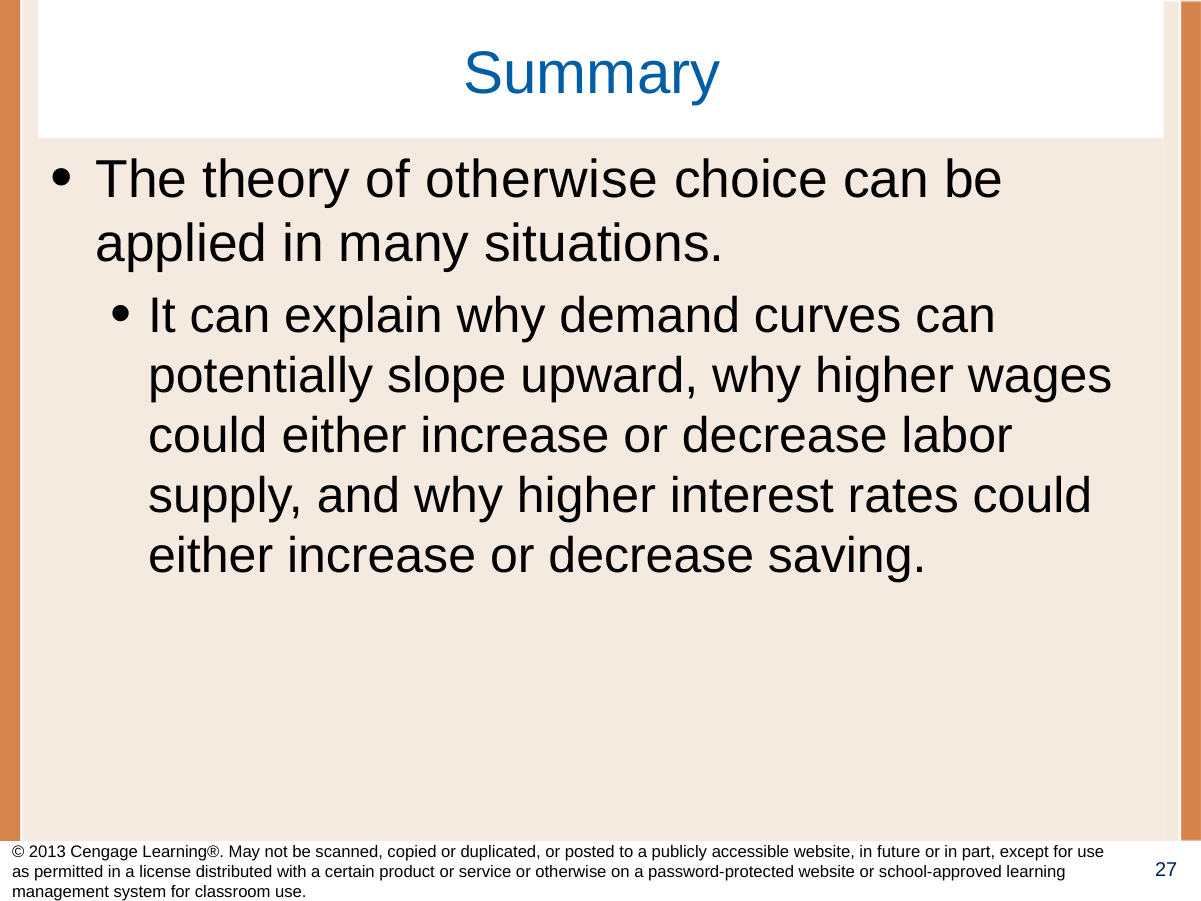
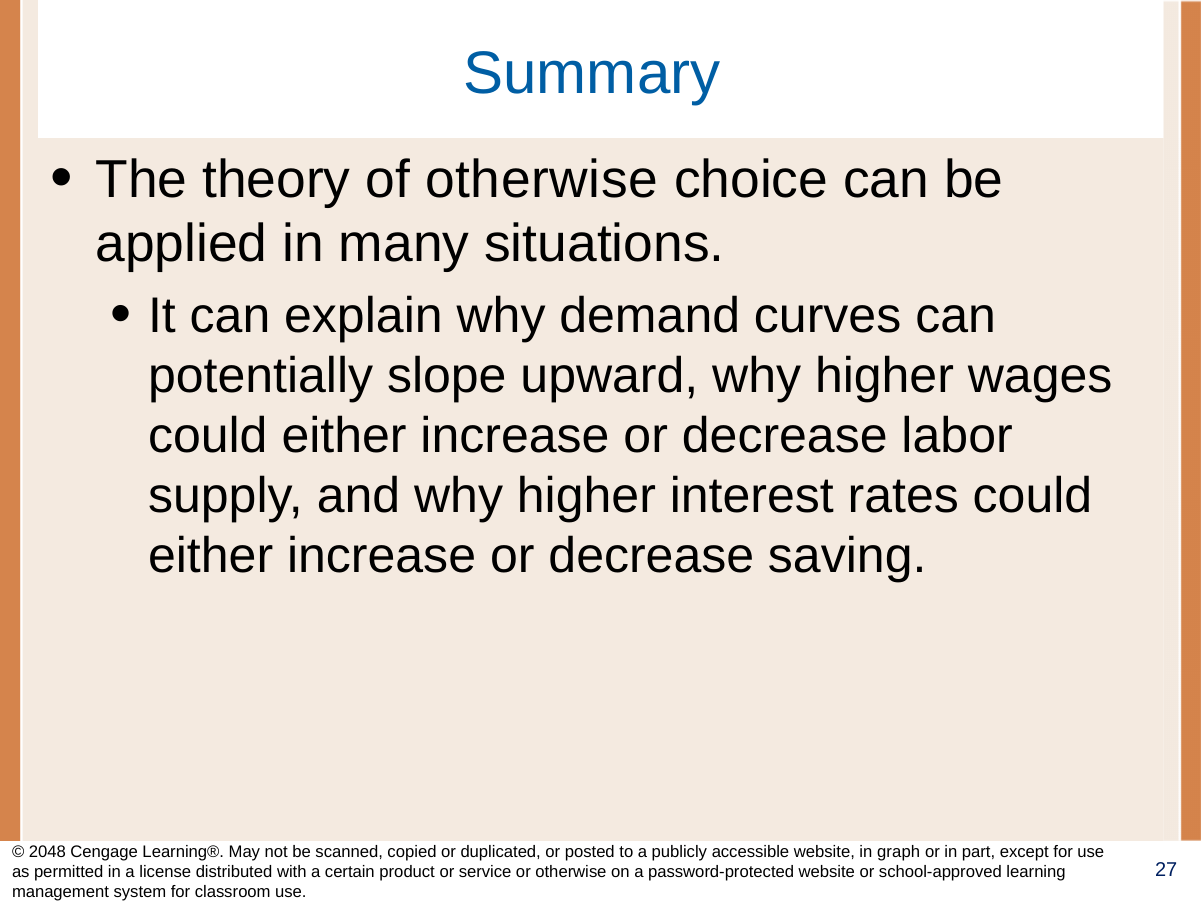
2013: 2013 -> 2048
future: future -> graph
